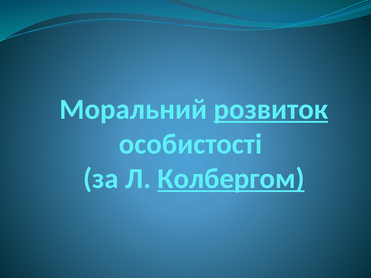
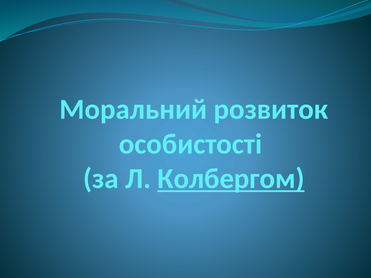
розвиток underline: present -> none
